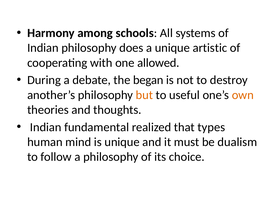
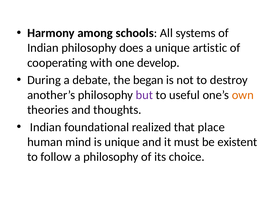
allowed: allowed -> develop
but colour: orange -> purple
fundamental: fundamental -> foundational
types: types -> place
dualism: dualism -> existent
